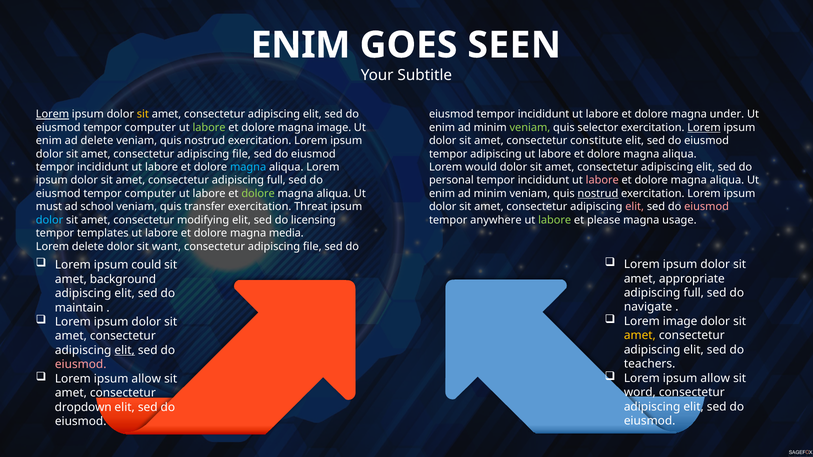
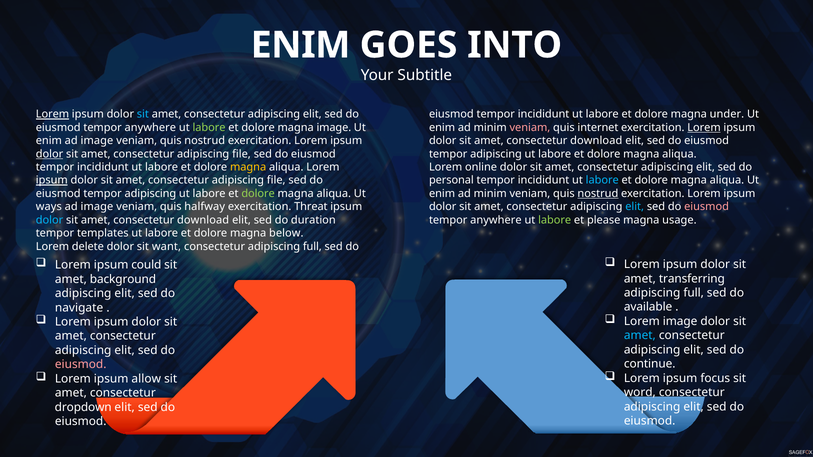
SEEN: SEEN -> INTO
sit at (143, 114) colour: yellow -> light blue
computer at (150, 128): computer -> anywhere
veniam at (530, 128) colour: light green -> pink
selector: selector -> internet
enim ad delete: delete -> image
constitute at (596, 141): constitute -> download
dolor at (50, 154) underline: none -> present
magna at (248, 167) colour: light blue -> yellow
would: would -> online
ipsum at (52, 180) underline: none -> present
full at (276, 180): full -> file
labore at (602, 180) colour: pink -> light blue
computer at (150, 194): computer -> adipiscing
must: must -> ways
school at (97, 207): school -> image
transfer: transfer -> halfway
elit at (635, 207) colour: pink -> light blue
modifying at (203, 220): modifying -> download
licensing: licensing -> duration
media: media -> below
file at (312, 247): file -> full
appropriate: appropriate -> transferring
navigate: navigate -> available
maintain: maintain -> navigate
amet at (640, 336) colour: yellow -> light blue
elit at (125, 351) underline: present -> none
teachers: teachers -> continue
allow at (715, 378): allow -> focus
